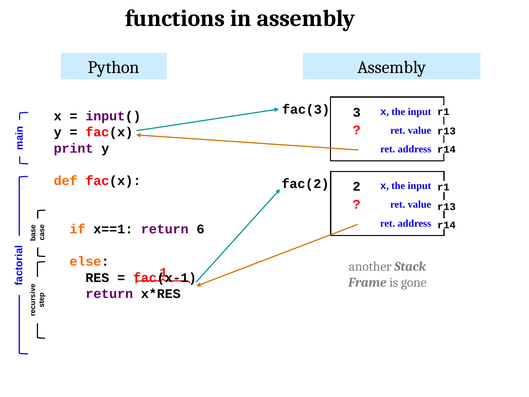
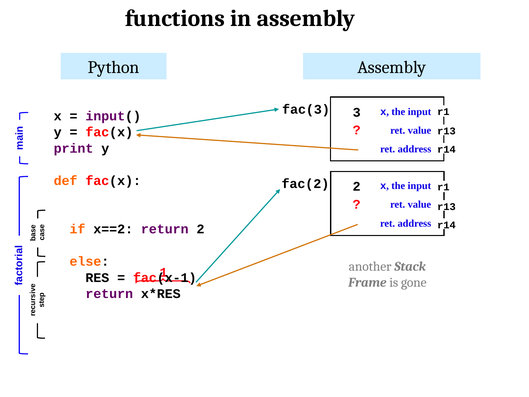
x==1: x==1 -> x==2
return 6: 6 -> 2
